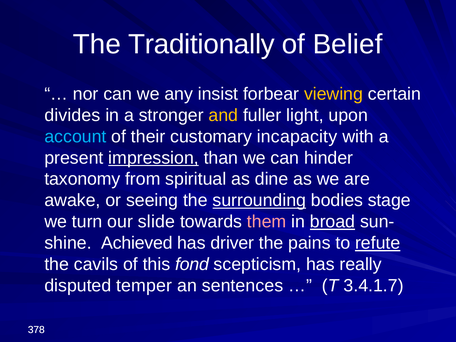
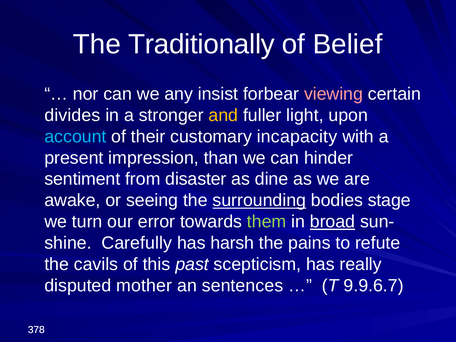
viewing colour: yellow -> pink
impression underline: present -> none
taxonomy: taxonomy -> sentiment
spiritual: spiritual -> disaster
slide: slide -> error
them colour: pink -> light green
Achieved: Achieved -> Carefully
driver: driver -> harsh
refute underline: present -> none
fond: fond -> past
temper: temper -> mother
3.4.1.7: 3.4.1.7 -> 9.9.6.7
